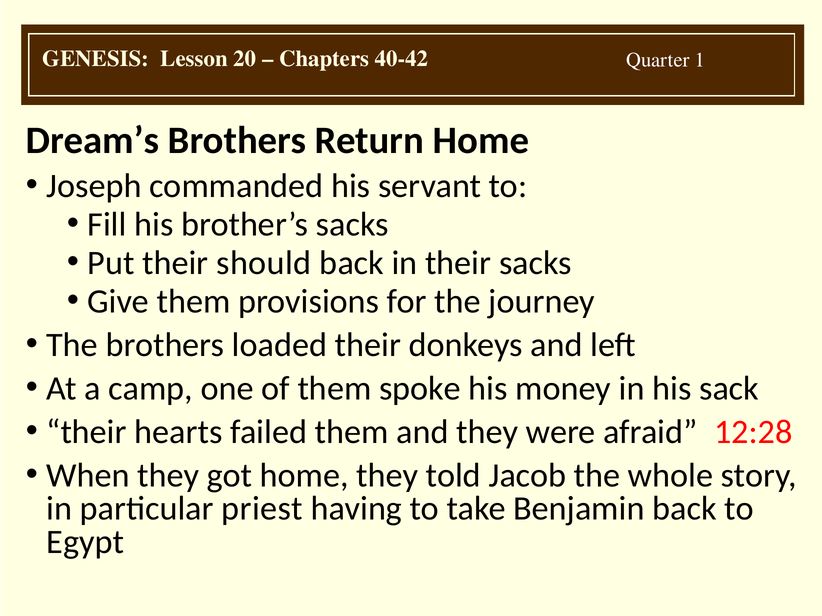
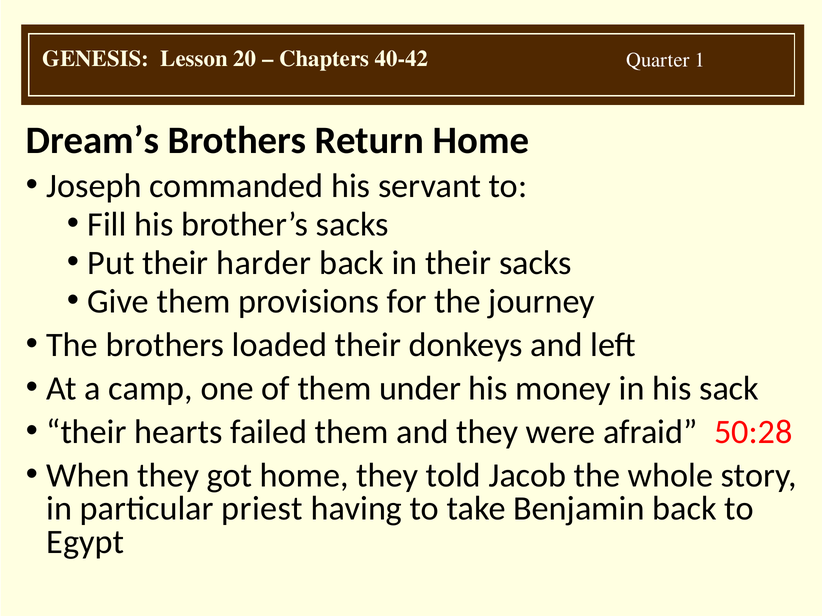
should: should -> harder
spoke: spoke -> under
12:28: 12:28 -> 50:28
